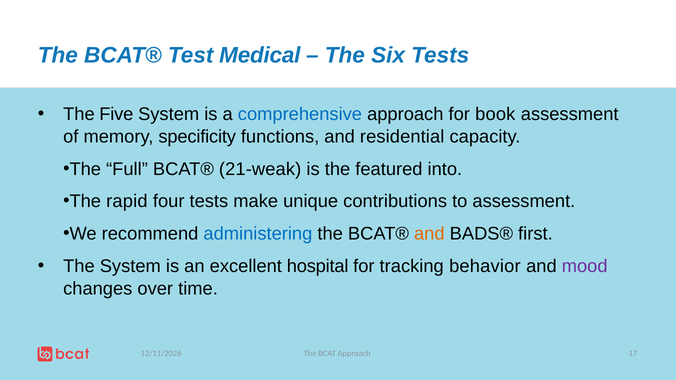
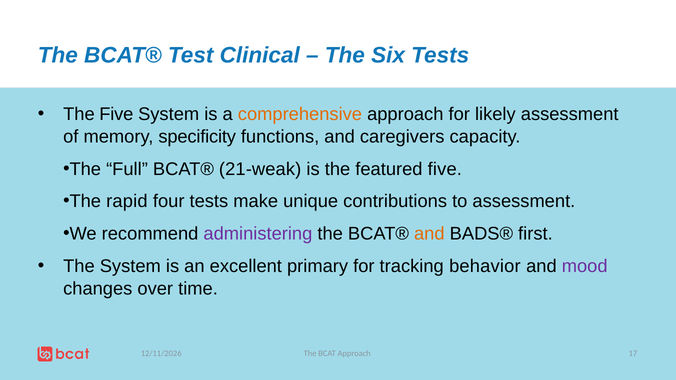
Medical: Medical -> Clinical
comprehensive colour: blue -> orange
book: book -> likely
residential: residential -> caregivers
featured into: into -> five
administering colour: blue -> purple
hospital: hospital -> primary
